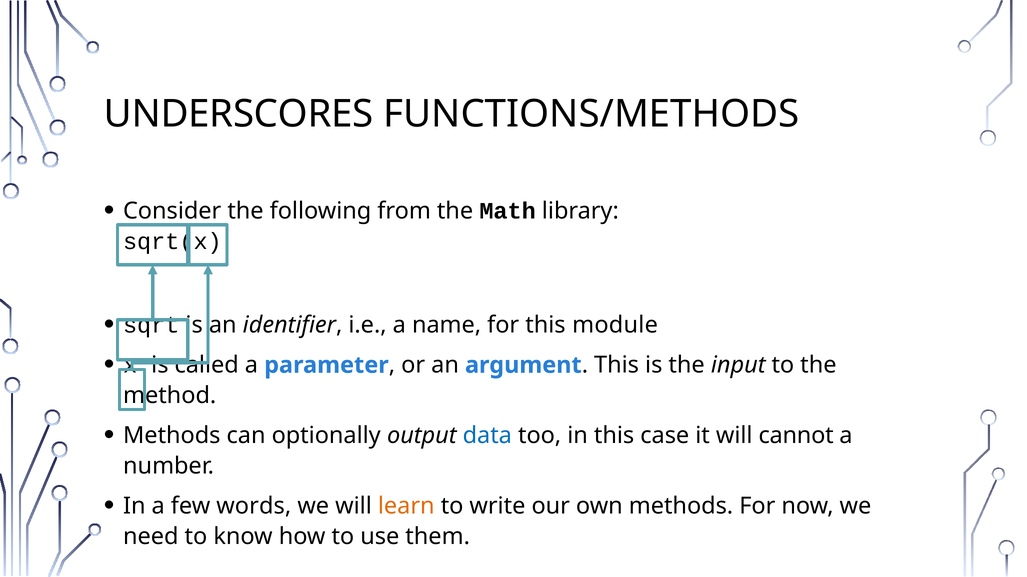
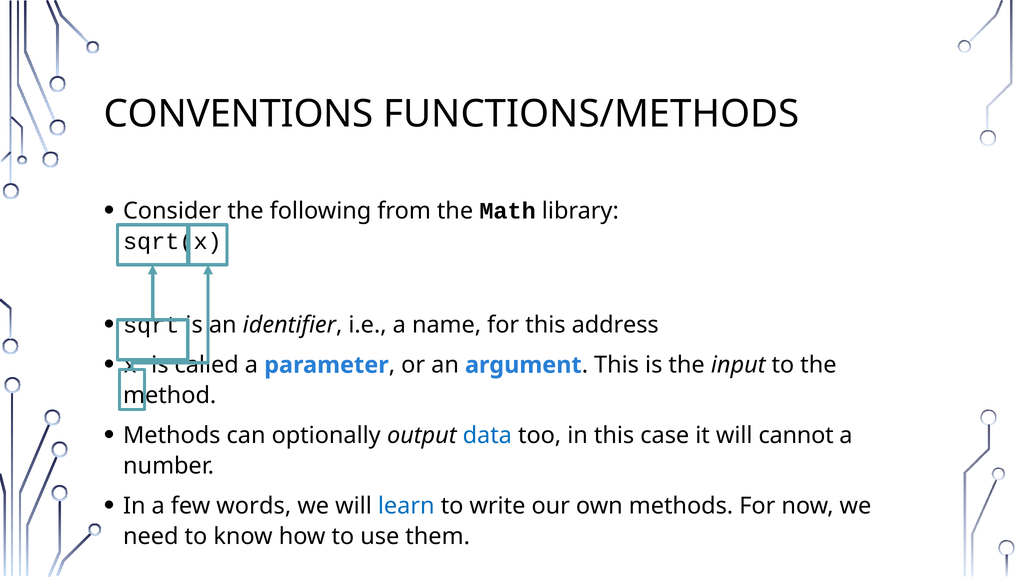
UNDERSCORES: UNDERSCORES -> CONVENTIONS
module: module -> address
learn colour: orange -> blue
